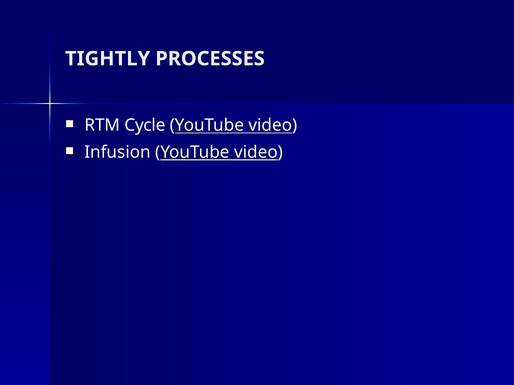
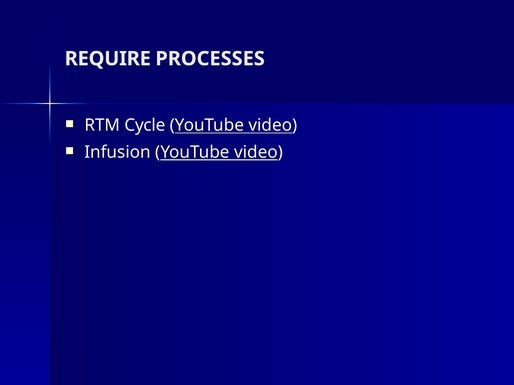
TIGHTLY: TIGHTLY -> REQUIRE
